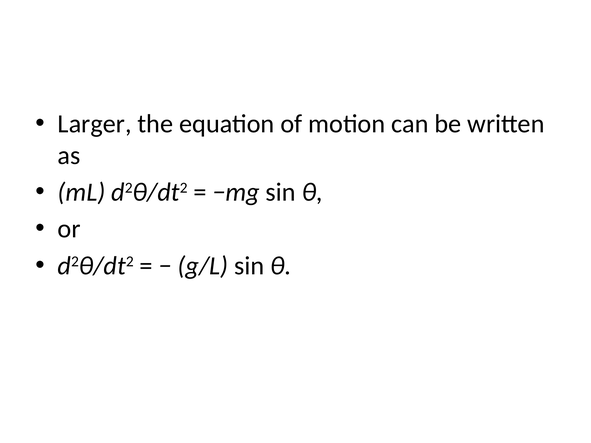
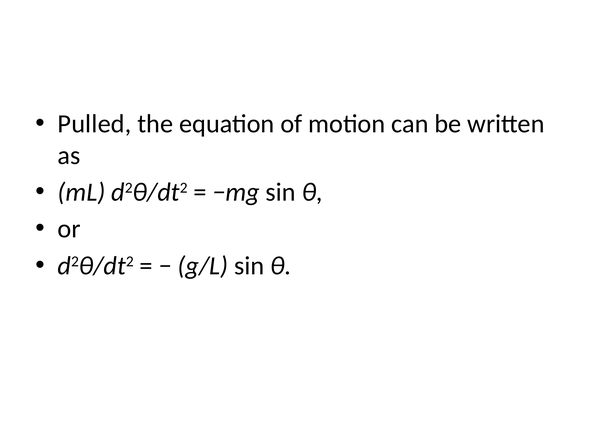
Larger: Larger -> Pulled
